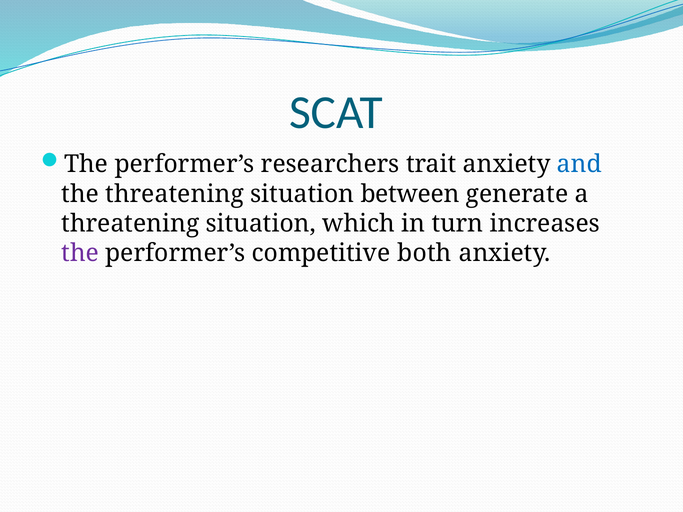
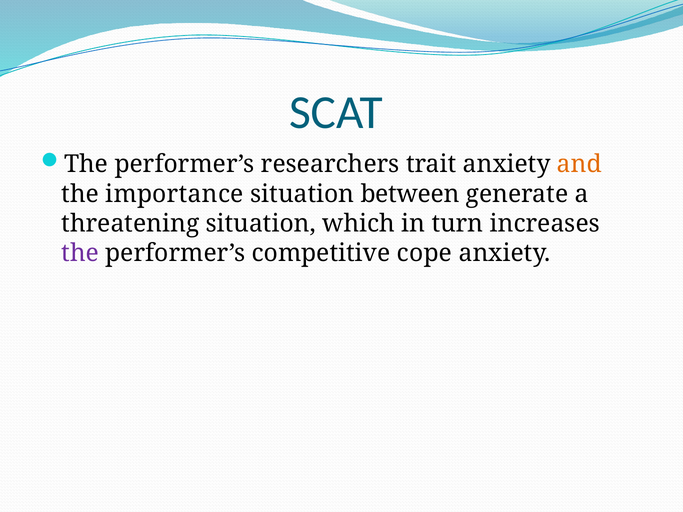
and colour: blue -> orange
the threatening: threatening -> importance
both: both -> cope
